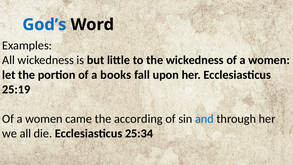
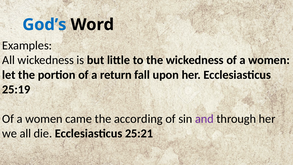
books: books -> return
and colour: blue -> purple
25:34: 25:34 -> 25:21
